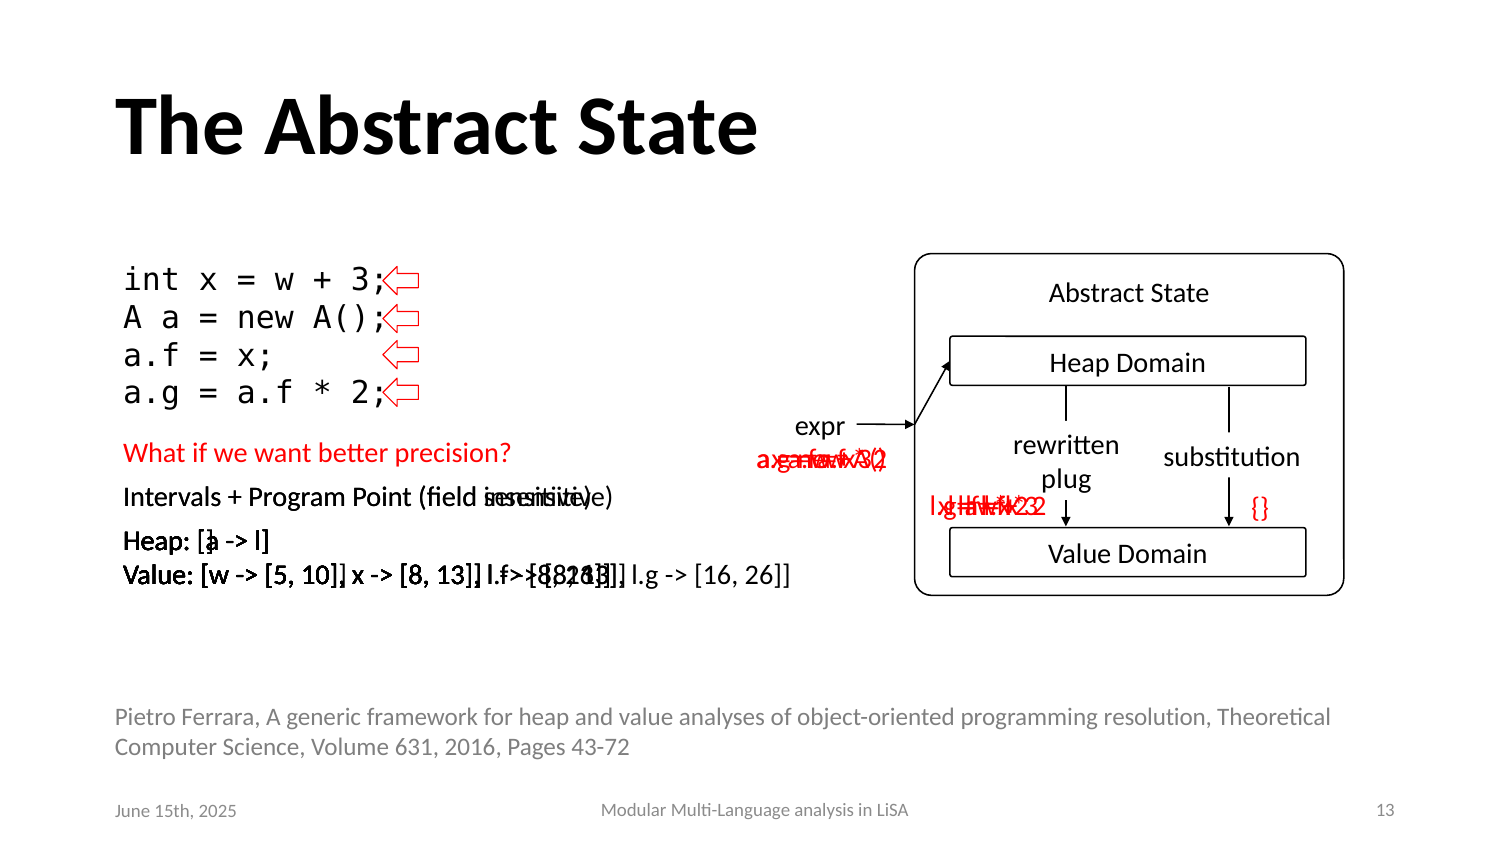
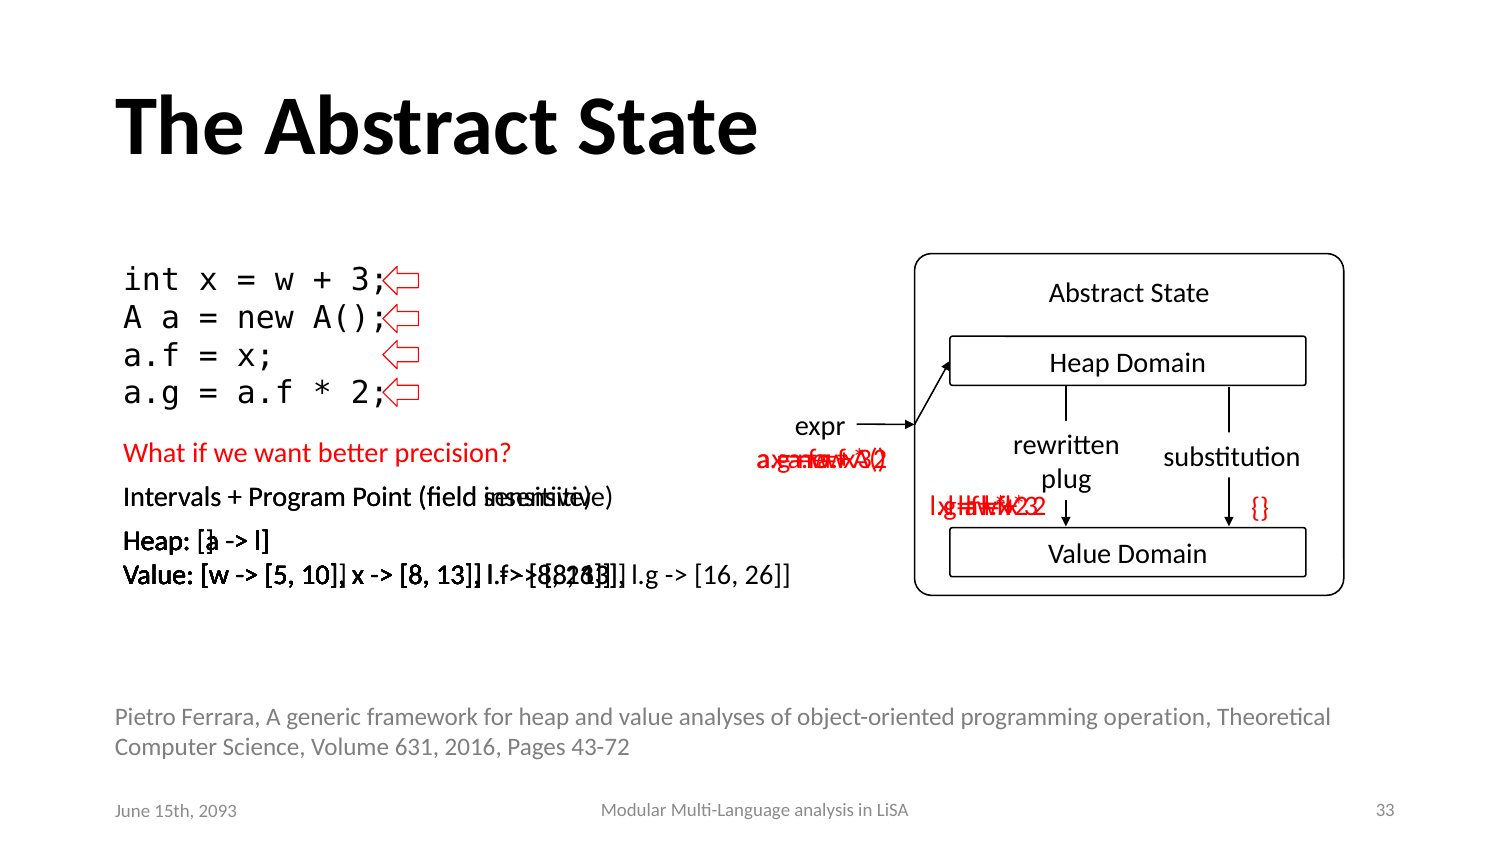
resolution: resolution -> operation
LiSA 13: 13 -> 33
2025: 2025 -> 2093
